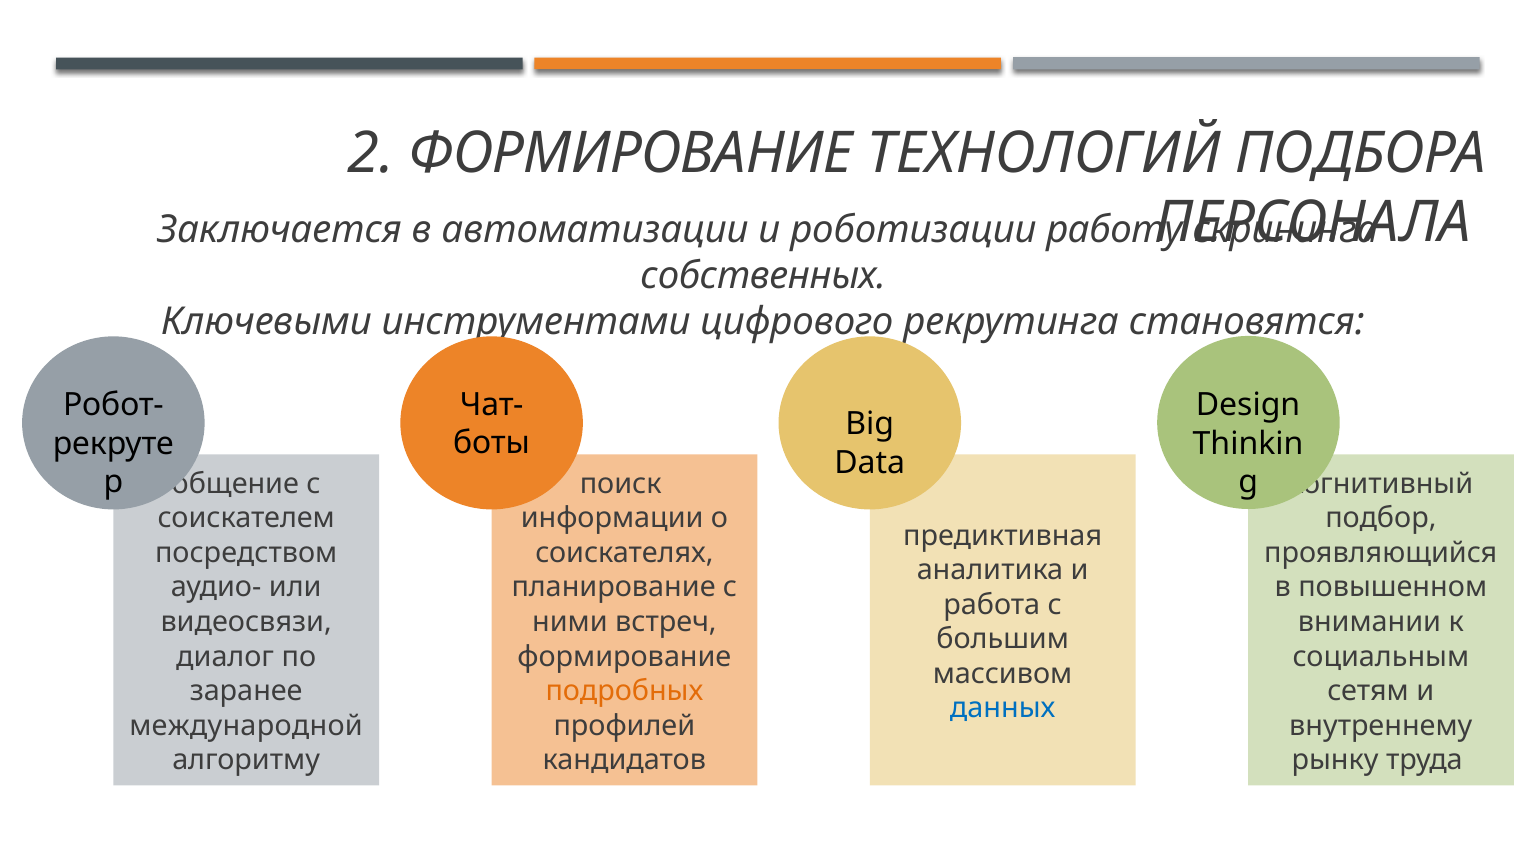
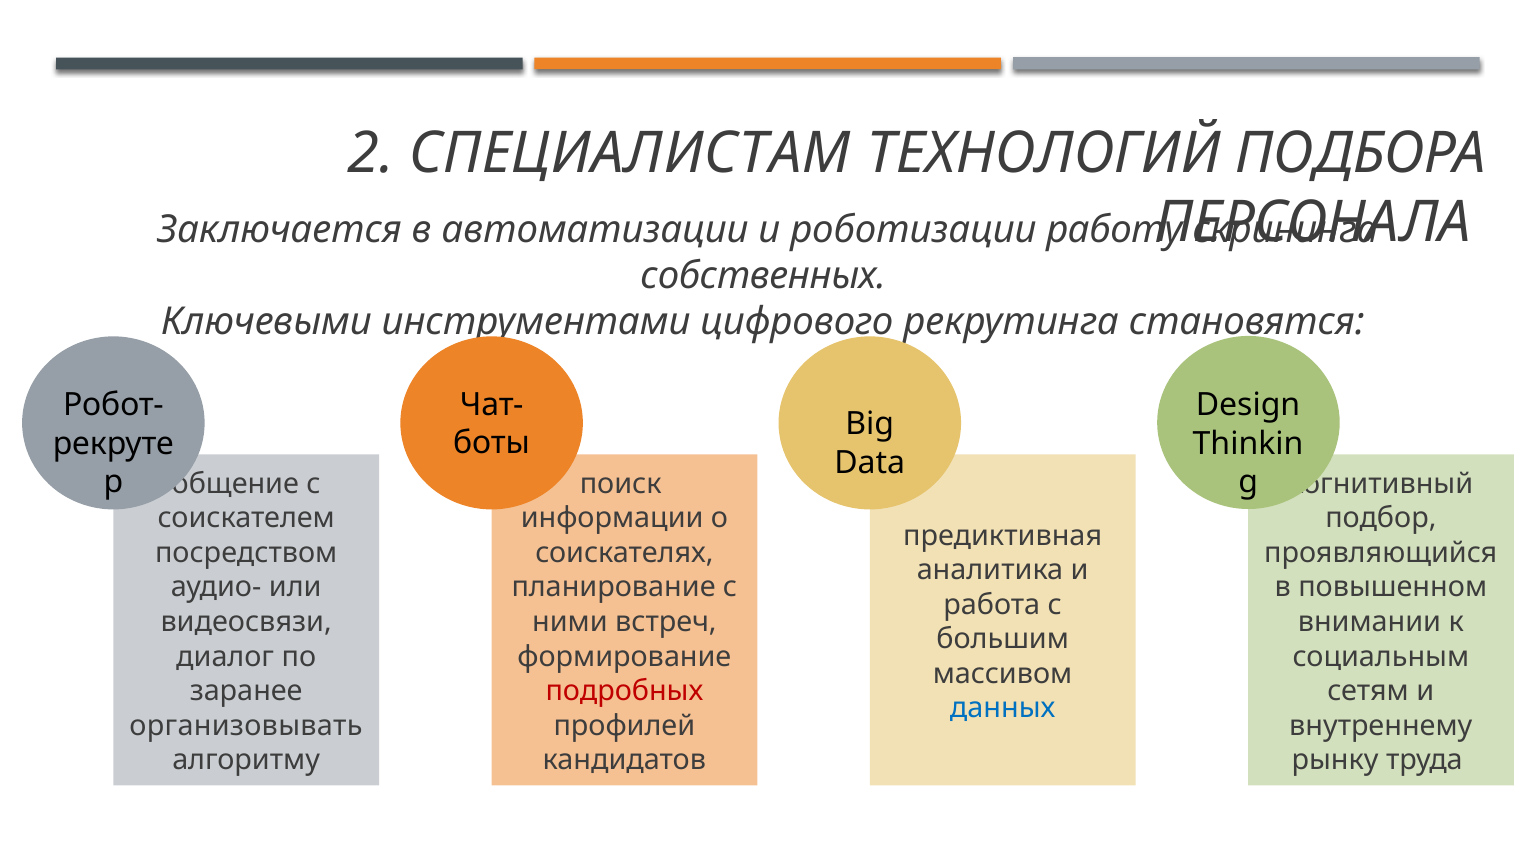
2 ФОРМИРОВАНИЕ: ФОРМИРОВАНИЕ -> СПЕЦИАЛИСТАМ
подробных colour: orange -> red
международной: международной -> организовывать
